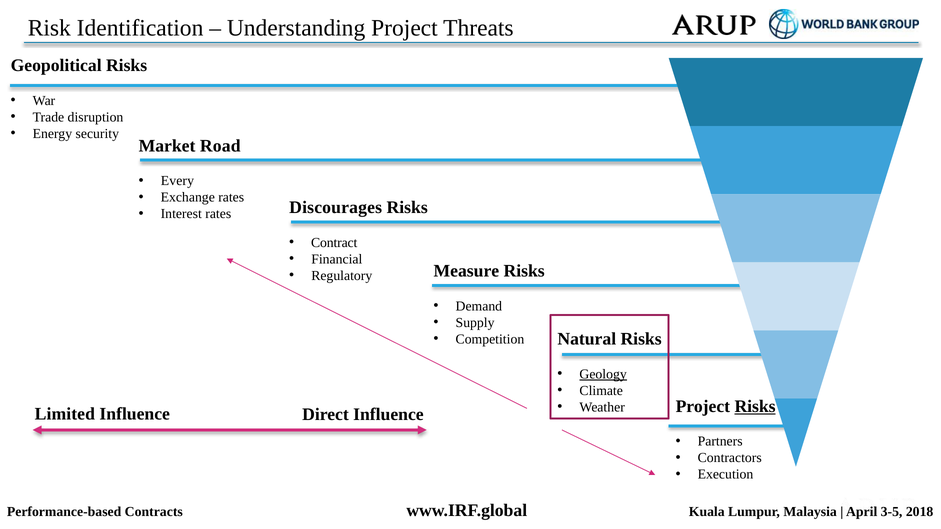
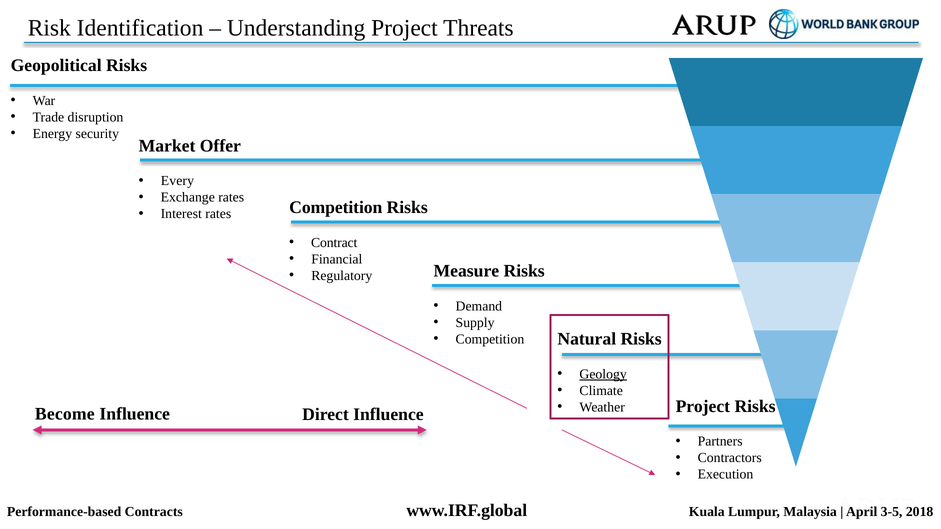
Road: Road -> Offer
rates Discourages: Discourages -> Competition
Risks at (755, 407) underline: present -> none
Limited: Limited -> Become
